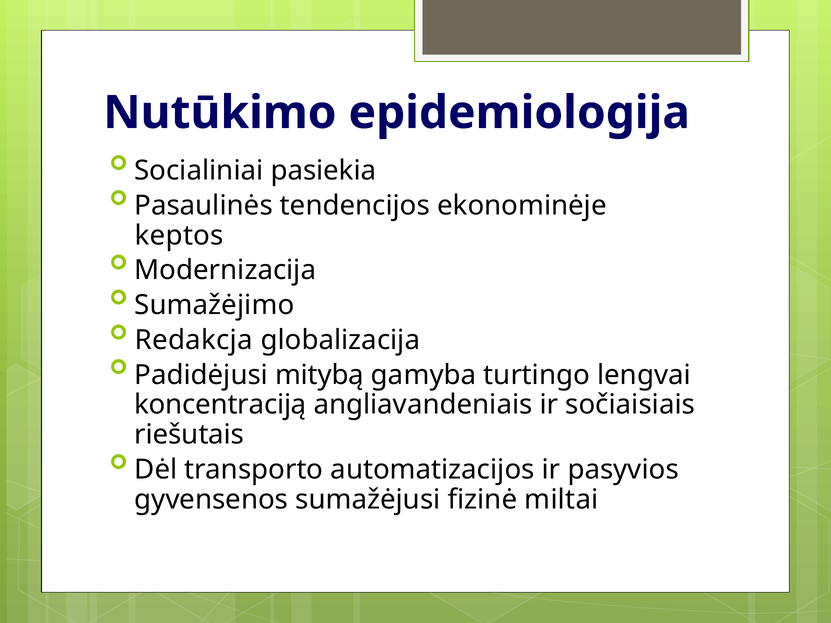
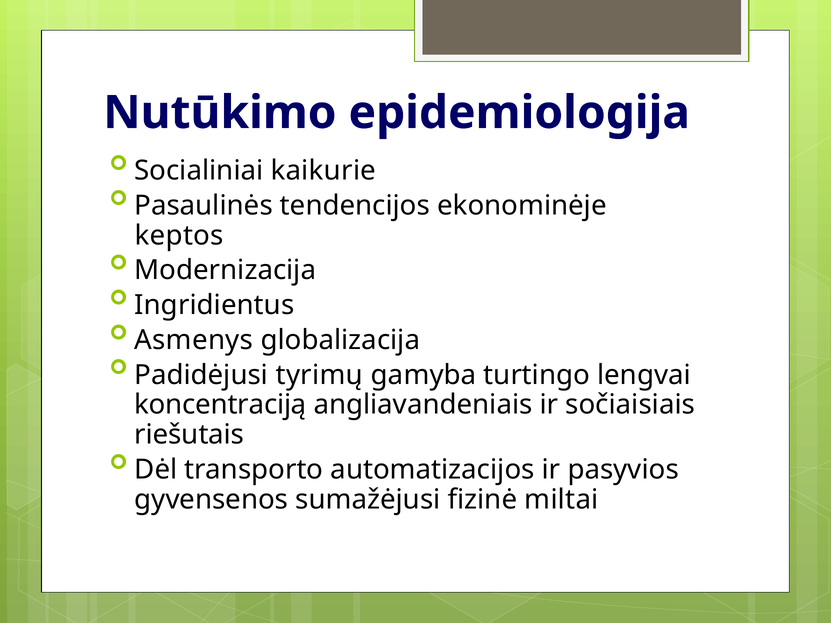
pasiekia: pasiekia -> kaikurie
Sumažėjimo: Sumažėjimo -> Ingridientus
Redakcja: Redakcja -> Asmenys
mitybą: mitybą -> tyrimų
